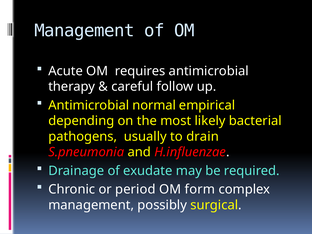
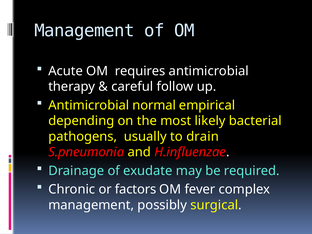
period: period -> factors
form: form -> fever
